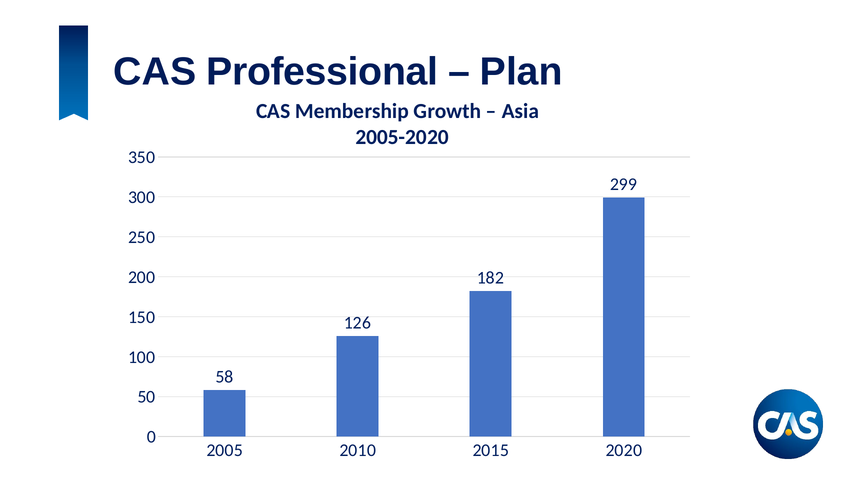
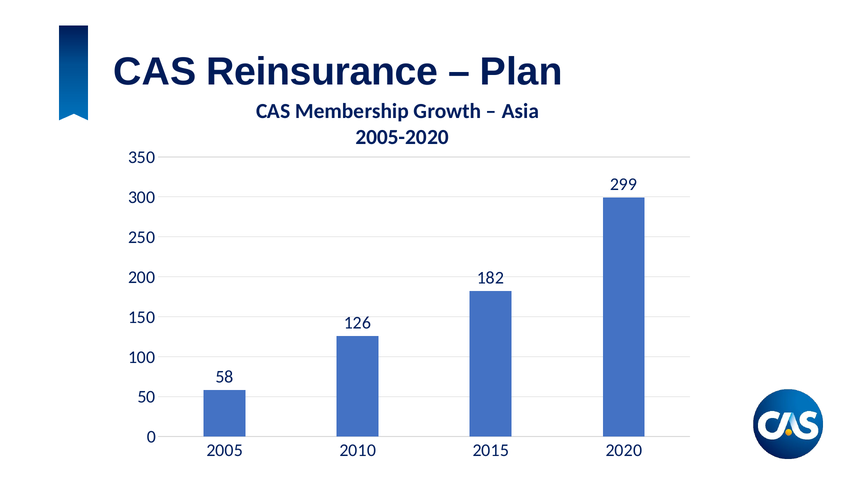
Professional: Professional -> Reinsurance
